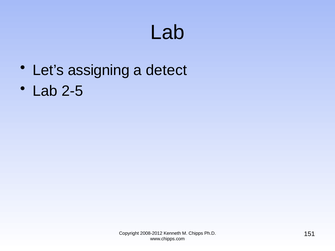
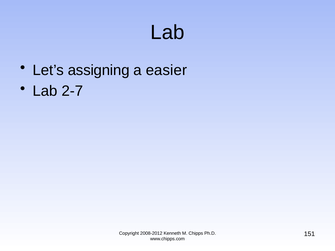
detect: detect -> easier
2-5: 2-5 -> 2-7
